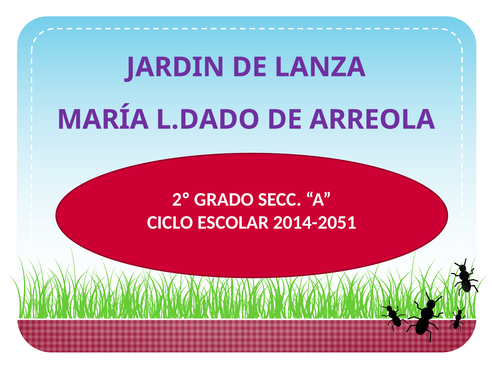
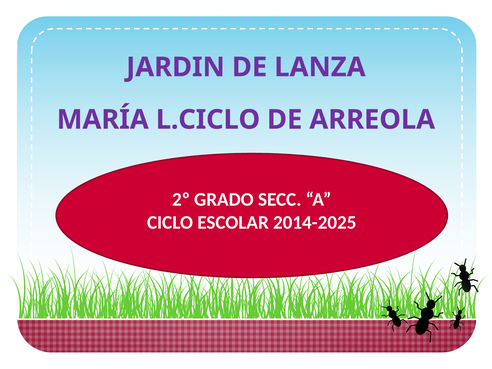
L.DADO: L.DADO -> L.CICLO
2014-2051: 2014-2051 -> 2014-2025
